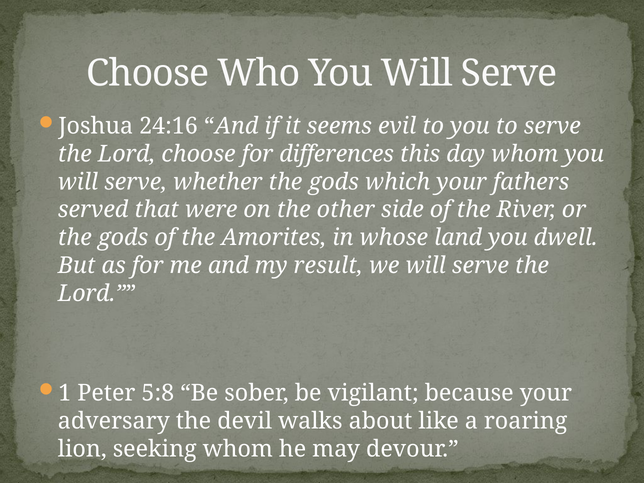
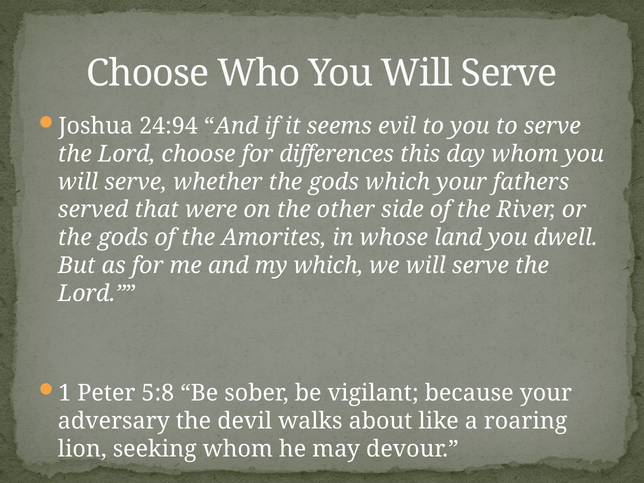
24:16: 24:16 -> 24:94
my result: result -> which
